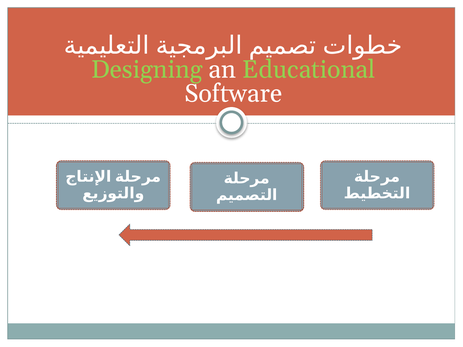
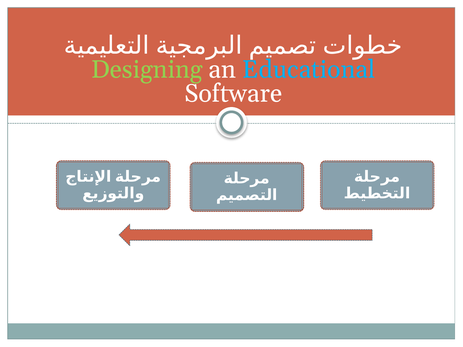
Educational colour: light green -> light blue
